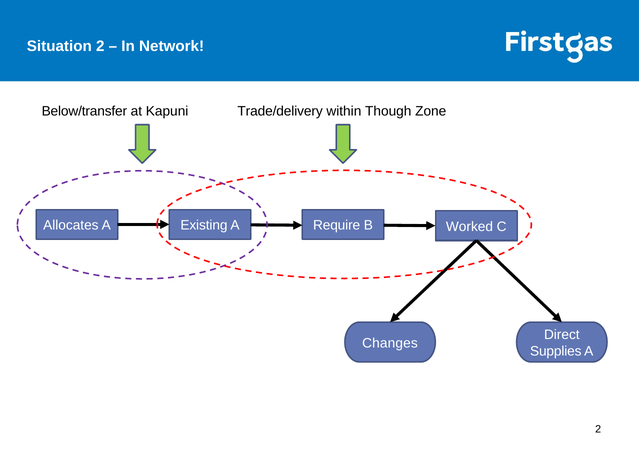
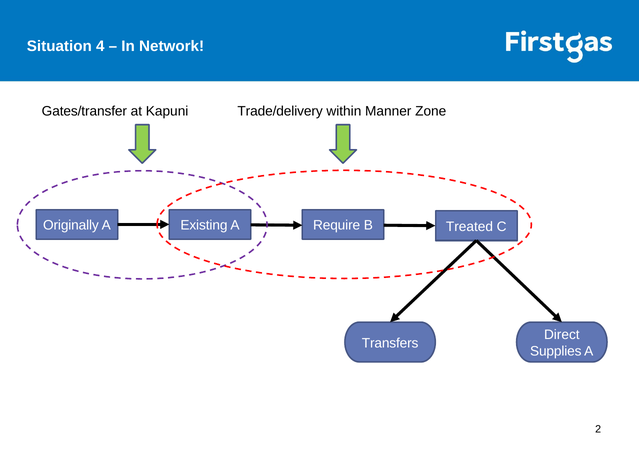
Situation 2: 2 -> 4
Below/transfer: Below/transfer -> Gates/transfer
Though: Though -> Manner
Allocates: Allocates -> Originally
Worked: Worked -> Treated
Changes: Changes -> Transfers
